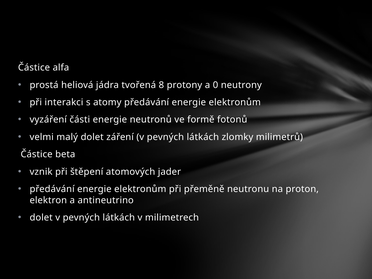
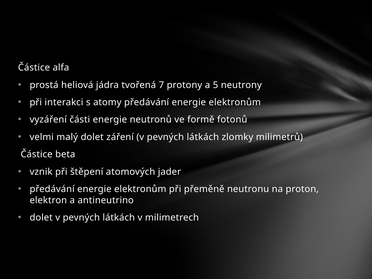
8: 8 -> 7
0: 0 -> 5
